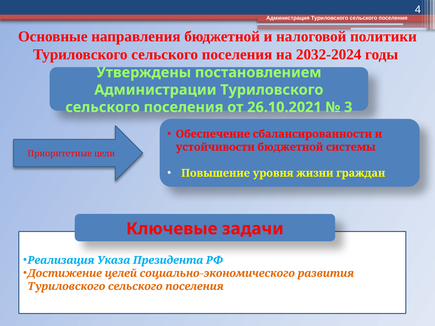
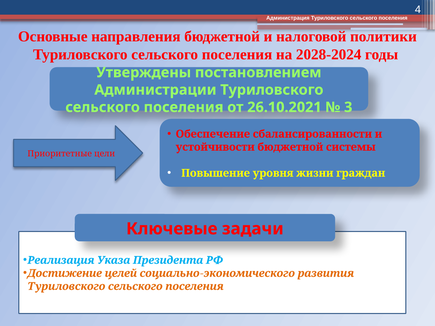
2032-2024: 2032-2024 -> 2028-2024
